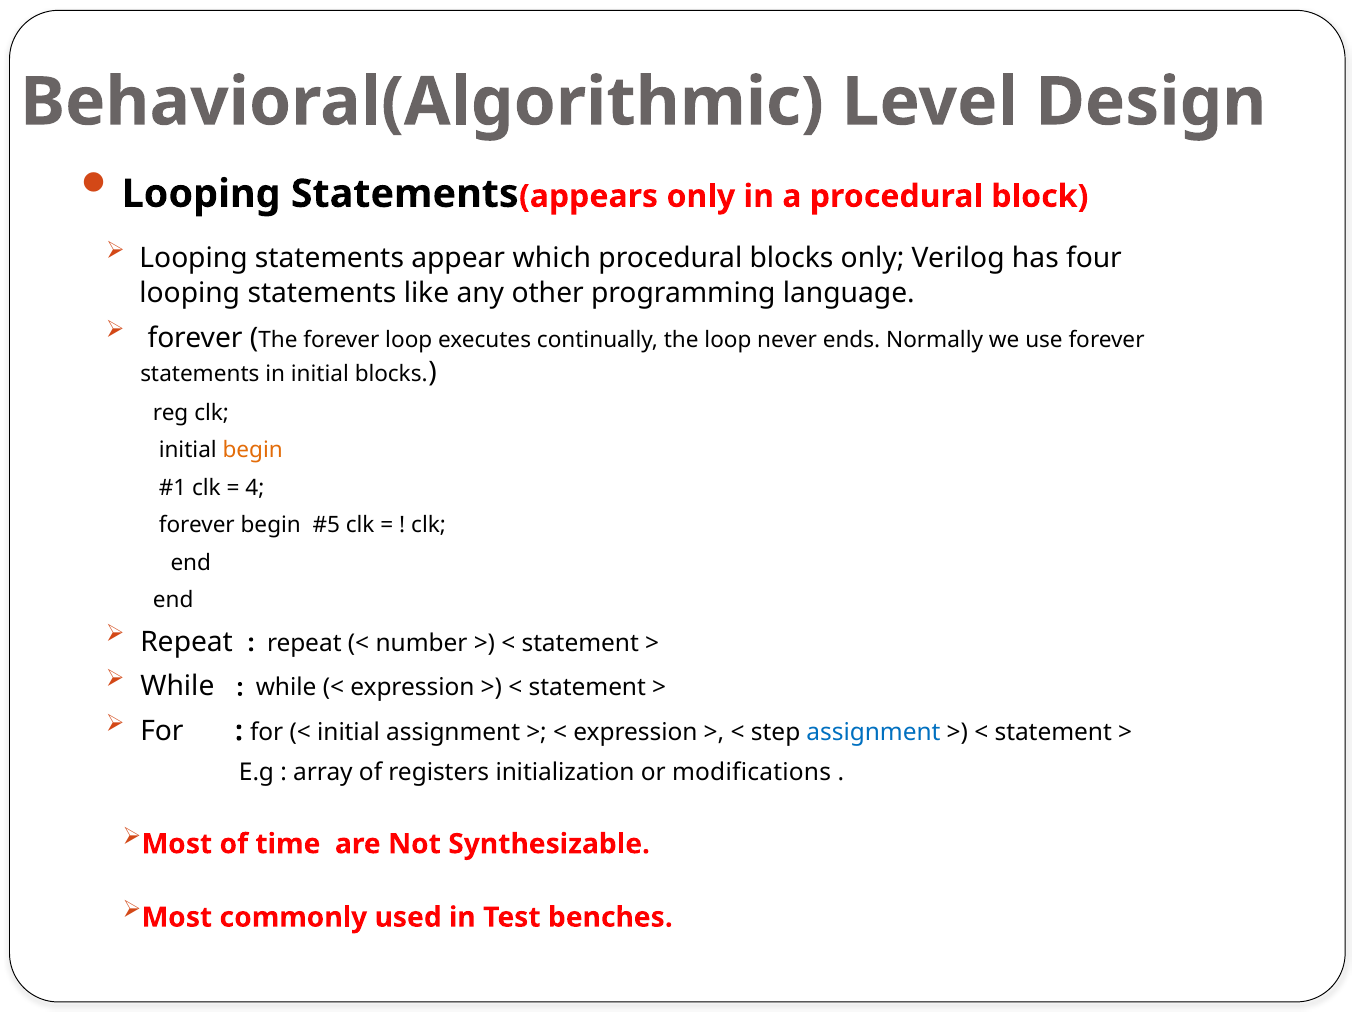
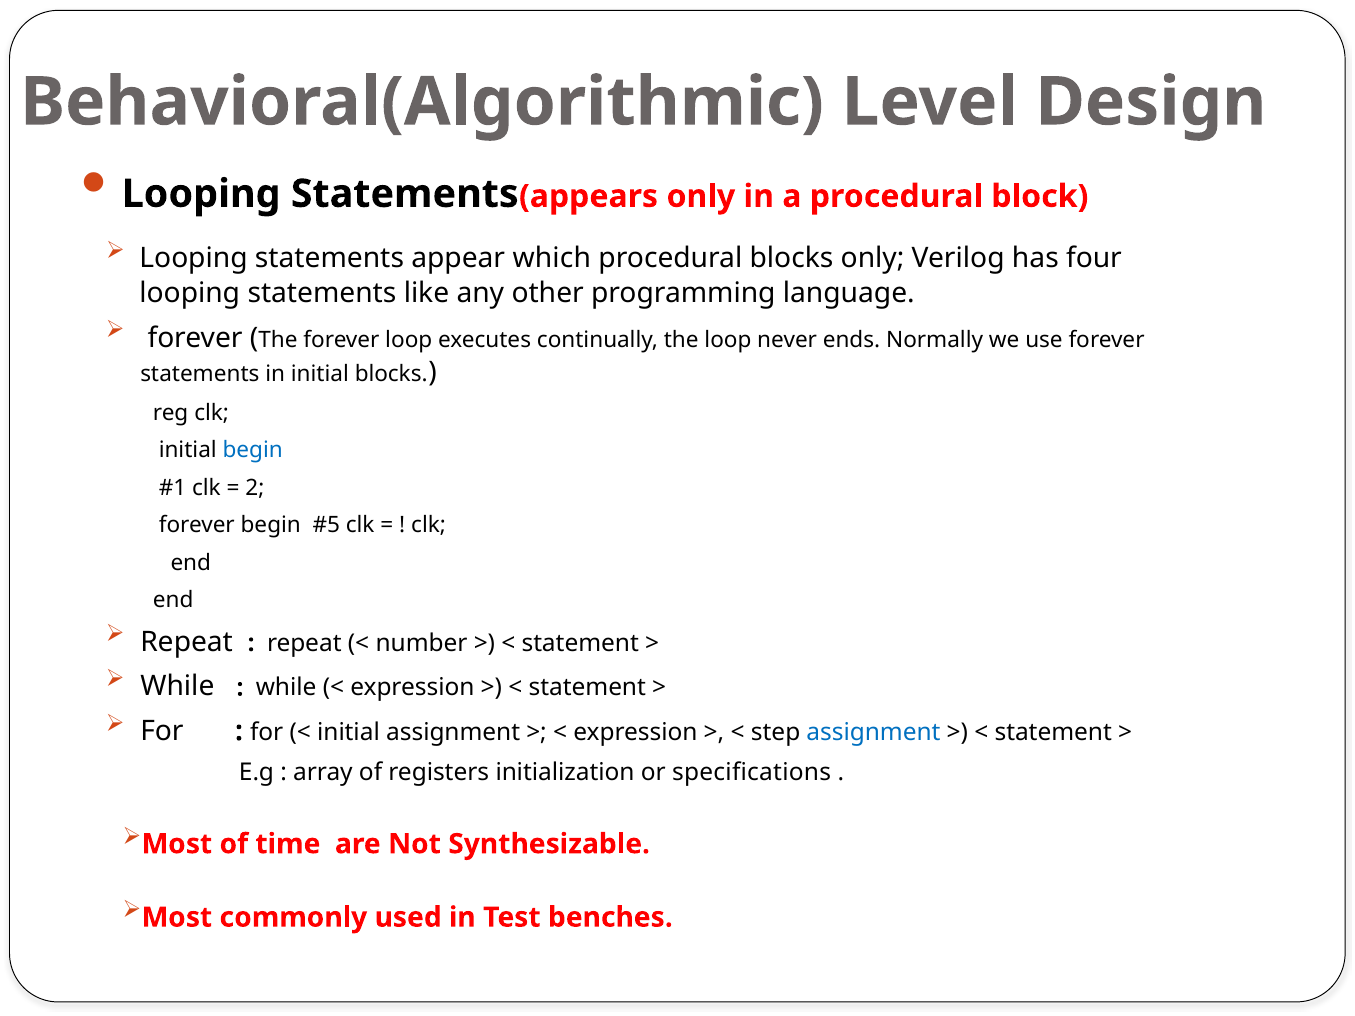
begin at (253, 450) colour: orange -> blue
4: 4 -> 2
modifications: modifications -> specifications
